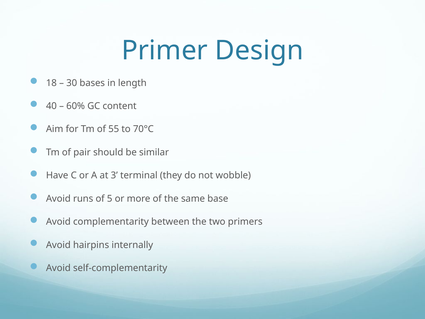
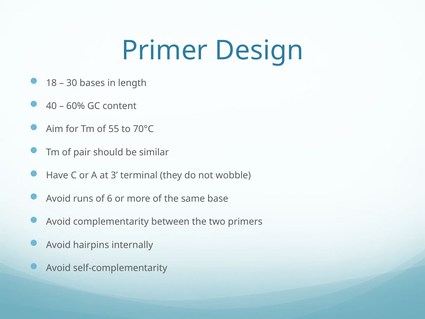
5: 5 -> 6
